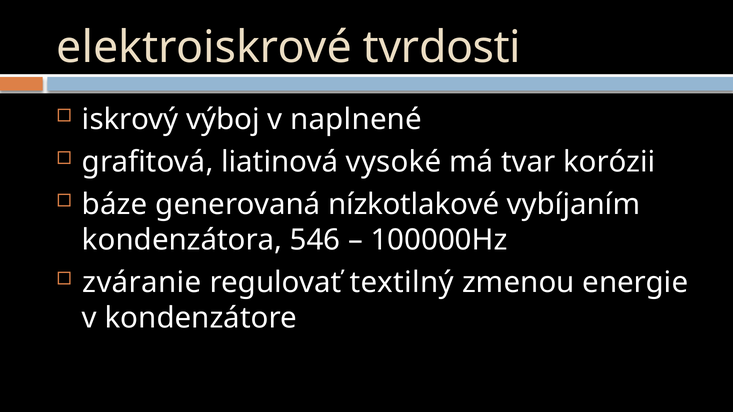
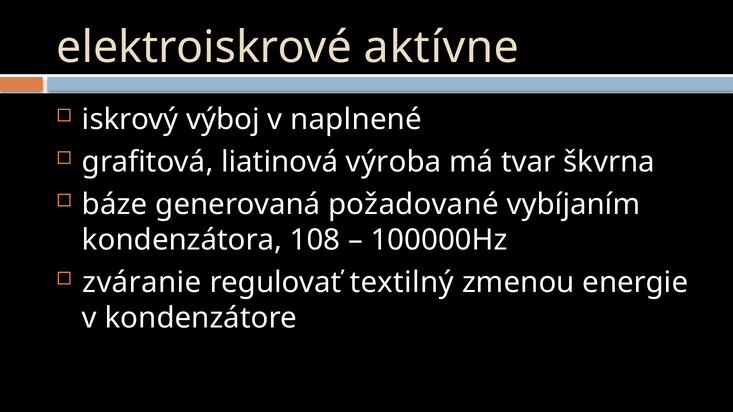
tvrdosti: tvrdosti -> aktívne
vysoké: vysoké -> výroba
korózii: korózii -> škvrna
nízkotlakové: nízkotlakové -> požadované
546: 546 -> 108
